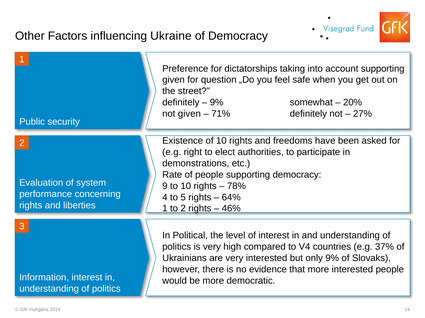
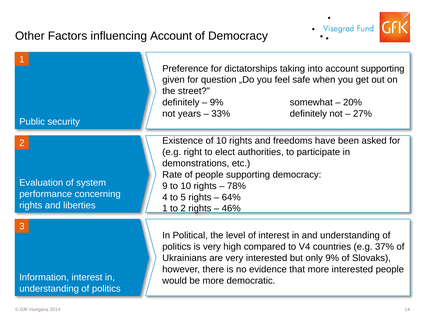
influencing Ukraine: Ukraine -> Account
not given: given -> years
71%: 71% -> 33%
